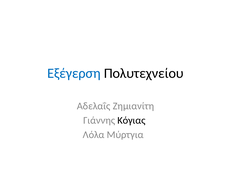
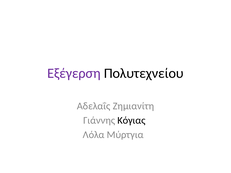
Εξέγερση colour: blue -> purple
